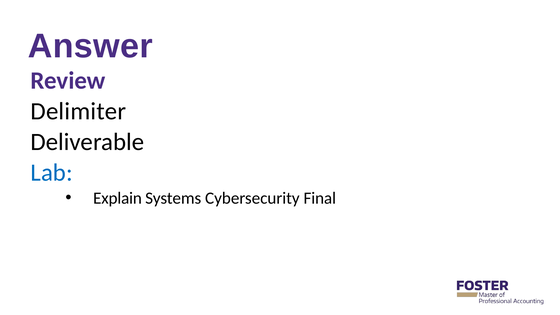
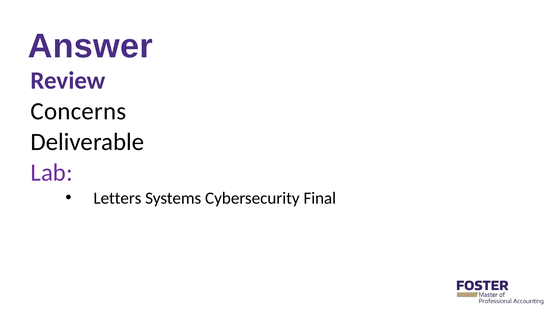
Delimiter: Delimiter -> Concerns
Lab colour: blue -> purple
Explain: Explain -> Letters
